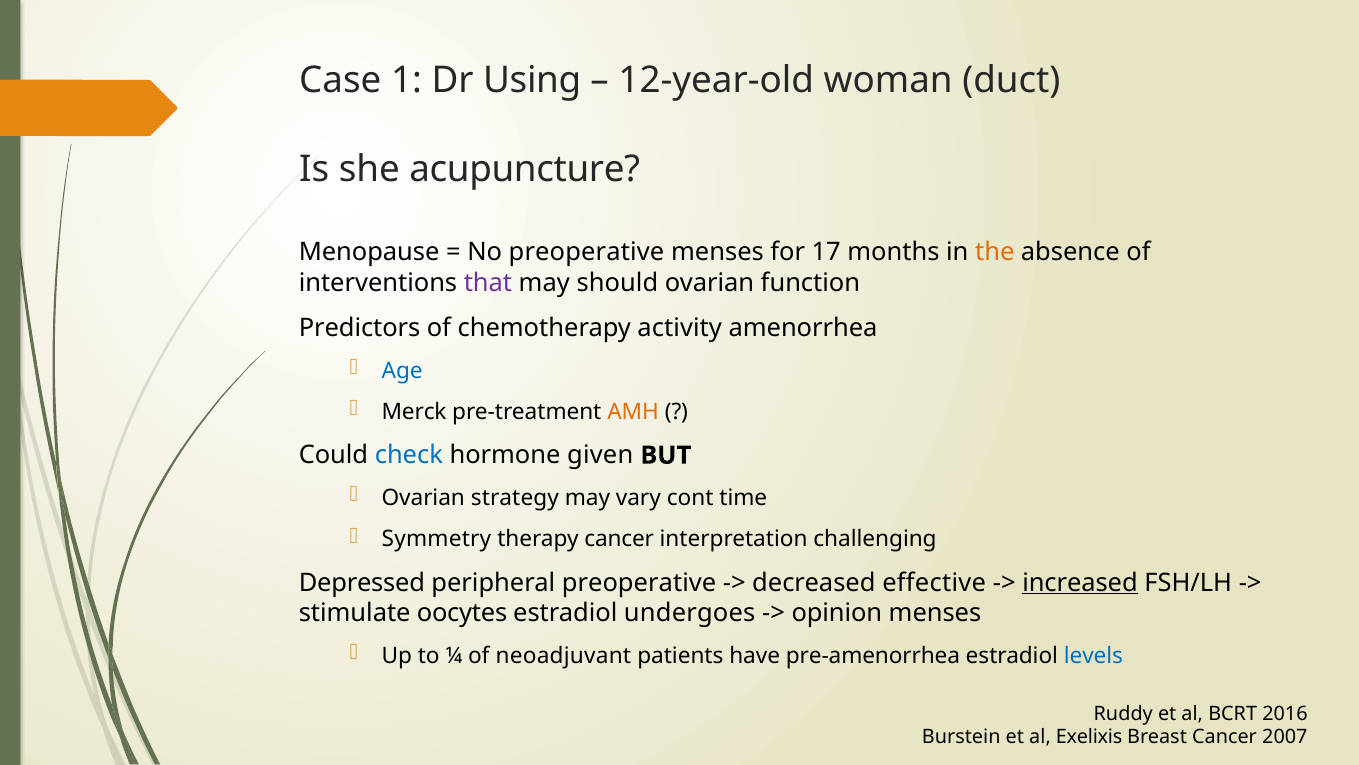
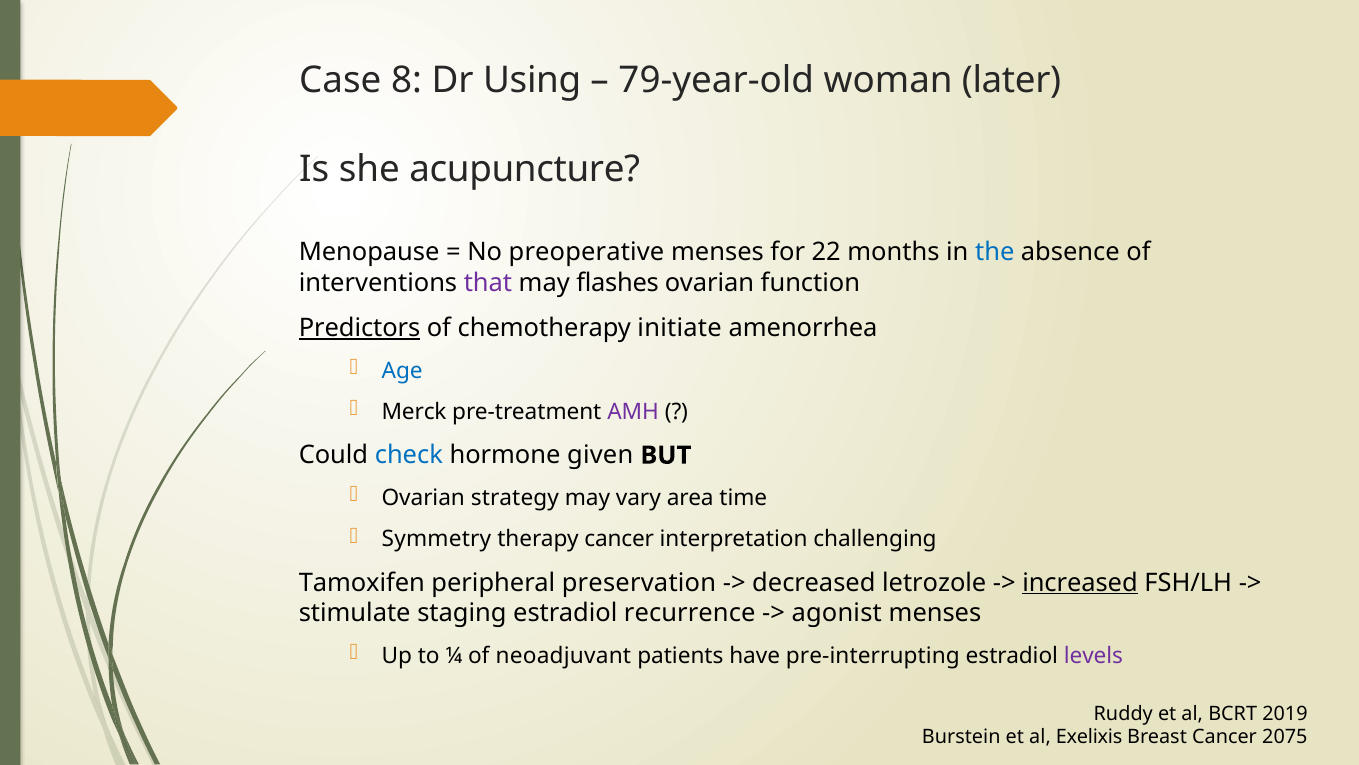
1: 1 -> 8
12-year-old: 12-year-old -> 79-year-old
duct: duct -> later
17: 17 -> 22
the colour: orange -> blue
should: should -> flashes
Predictors underline: none -> present
activity: activity -> initiate
AMH colour: orange -> purple
cont: cont -> area
Depressed: Depressed -> Tamoxifen
peripheral preoperative: preoperative -> preservation
effective: effective -> letrozole
oocytes: oocytes -> staging
undergoes: undergoes -> recurrence
opinion: opinion -> agonist
pre-amenorrhea: pre-amenorrhea -> pre-interrupting
levels colour: blue -> purple
2016: 2016 -> 2019
2007: 2007 -> 2075
